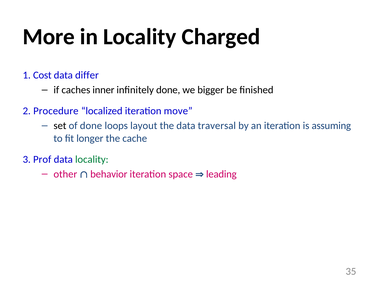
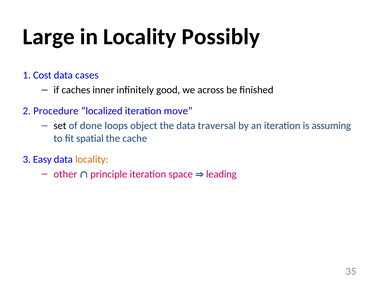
More: More -> Large
Charged: Charged -> Possibly
differ: differ -> cases
infinitely done: done -> good
bigger: bigger -> across
layout: layout -> object
longer: longer -> spatial
Prof: Prof -> Easy
locality at (92, 160) colour: green -> orange
behavior: behavior -> principle
